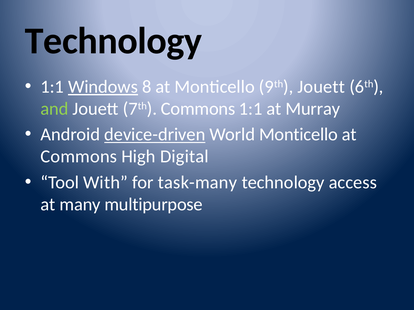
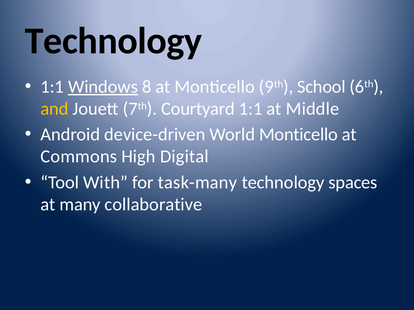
9th Jouett: Jouett -> School
and colour: light green -> yellow
7th Commons: Commons -> Courtyard
Murray: Murray -> Middle
device-driven underline: present -> none
access: access -> spaces
multipurpose: multipurpose -> collaborative
